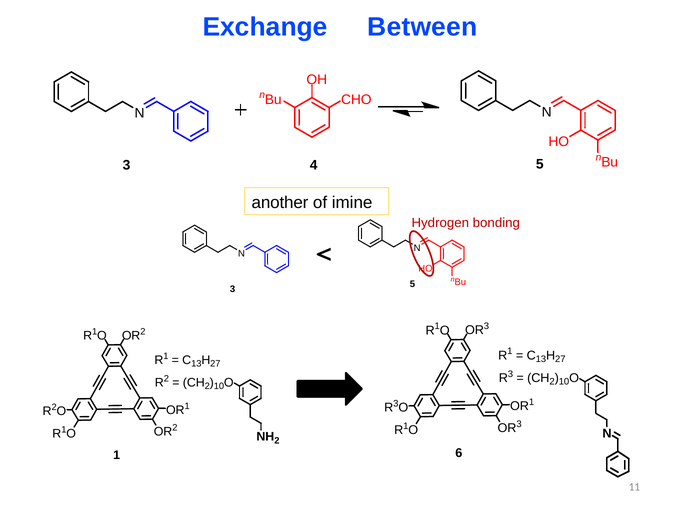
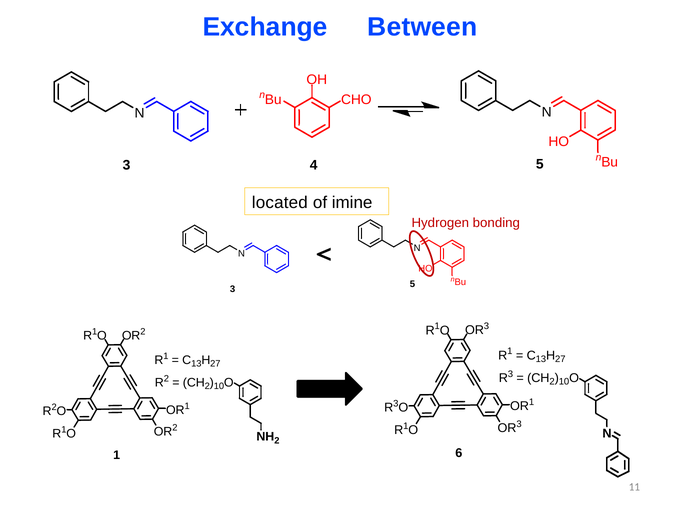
another: another -> located
